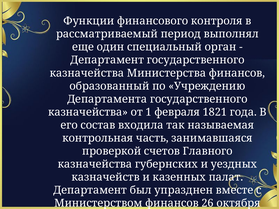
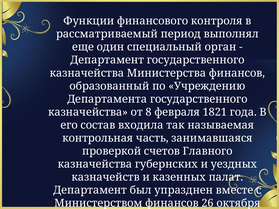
1: 1 -> 8
